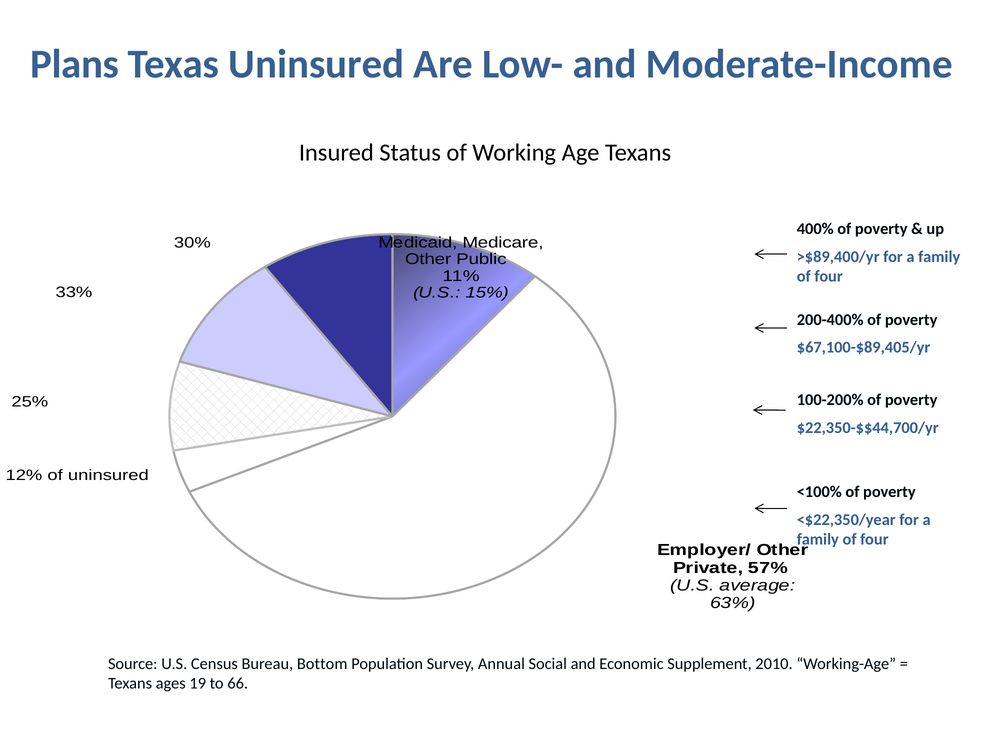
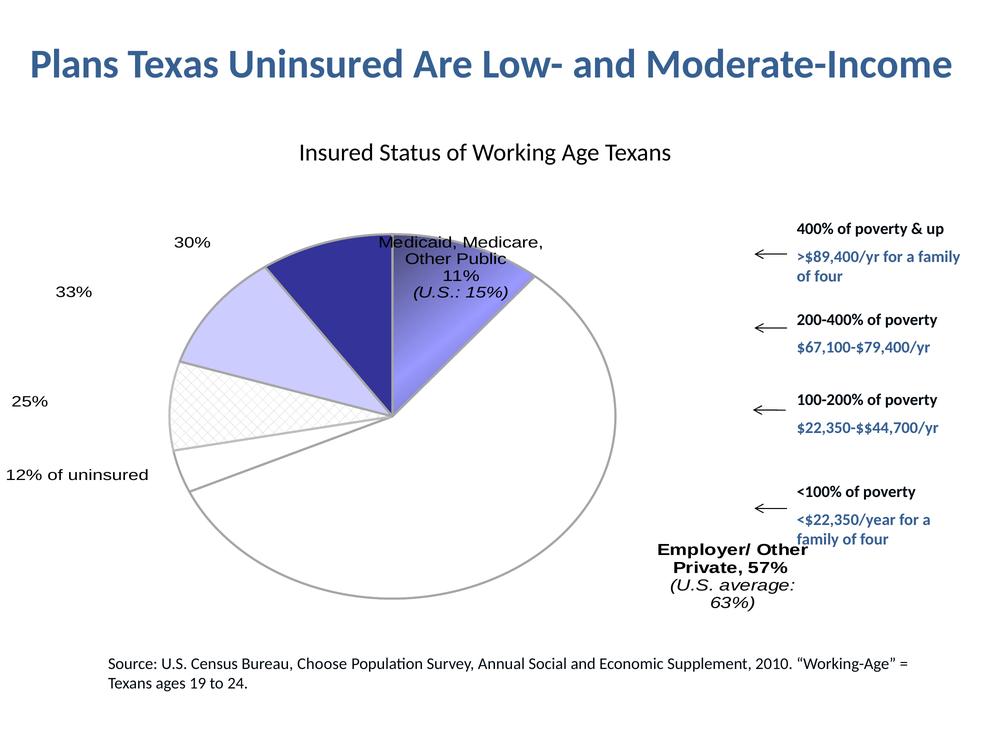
$67,100-$89,405/yr: $67,100-$89,405/yr -> $67,100-$79,400/yr
Bottom: Bottom -> Choose
66: 66 -> 24
